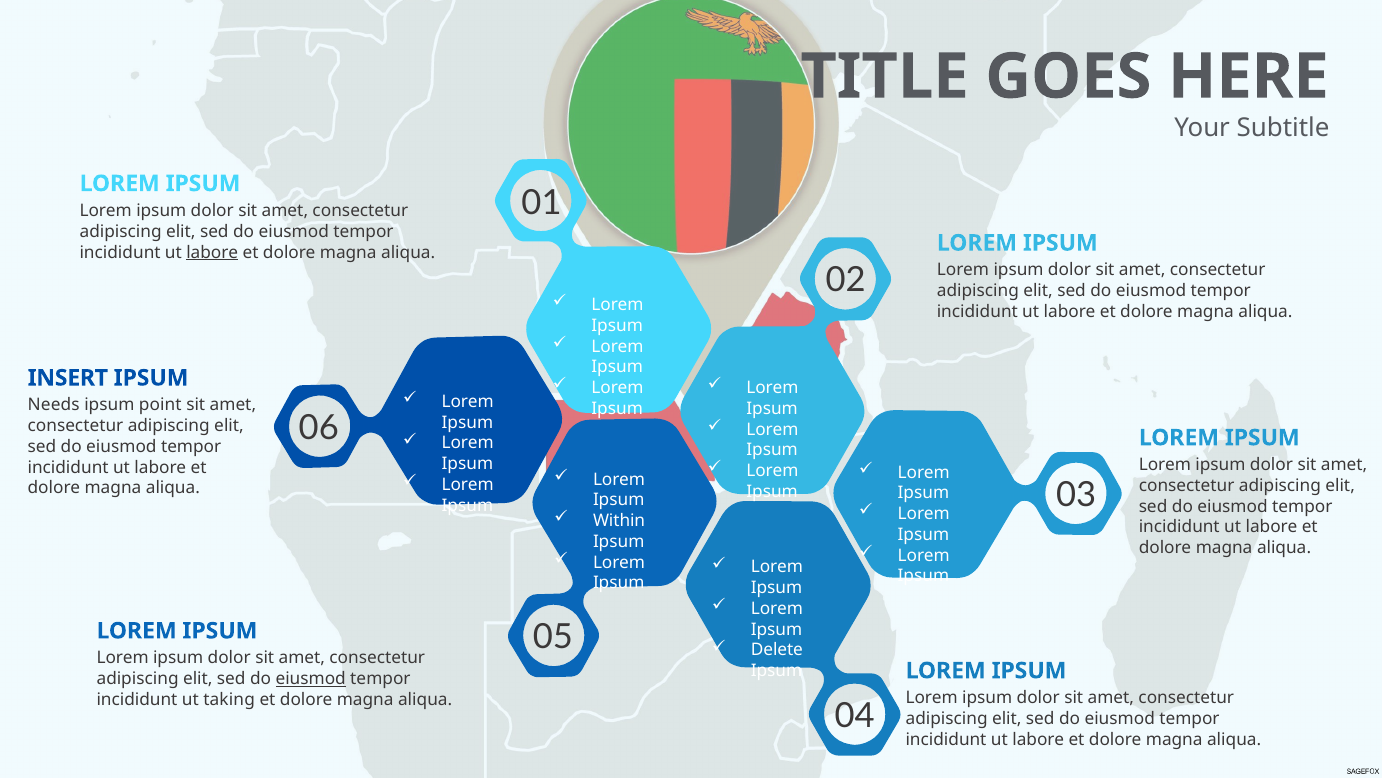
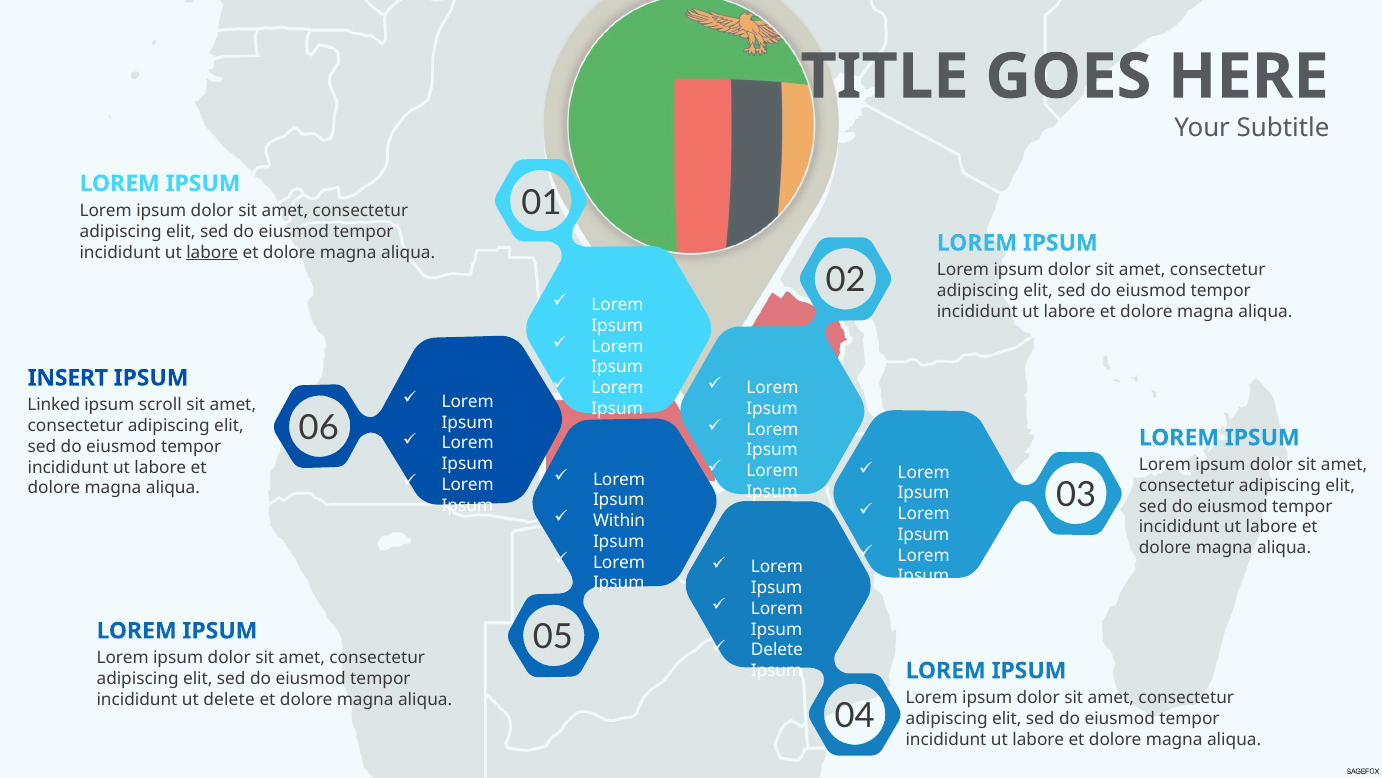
Needs: Needs -> Linked
point: point -> scroll
eiusmod at (311, 678) underline: present -> none
ut taking: taking -> delete
